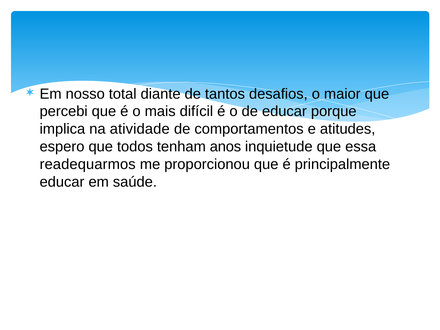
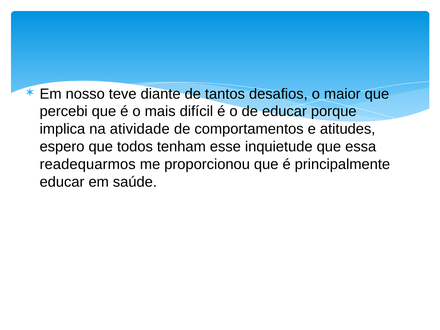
total: total -> teve
anos: anos -> esse
